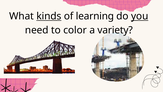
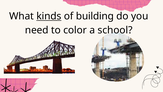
learning: learning -> building
you underline: present -> none
variety: variety -> school
